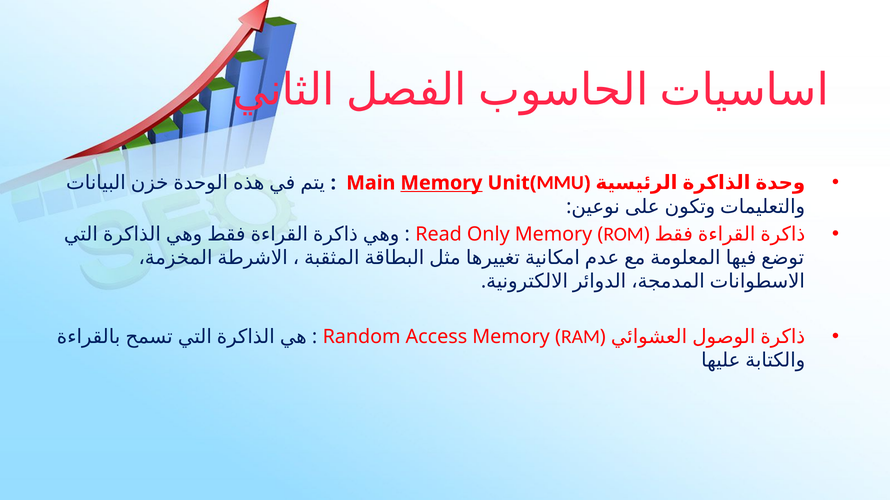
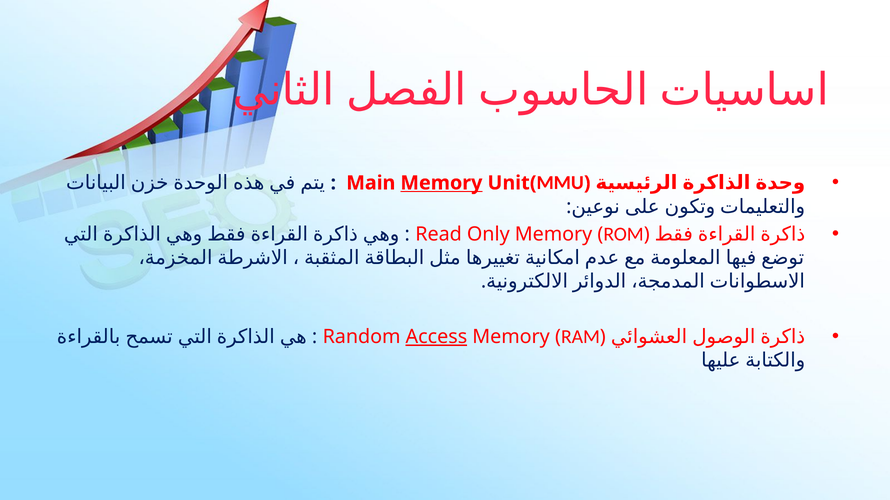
Access underline: none -> present
